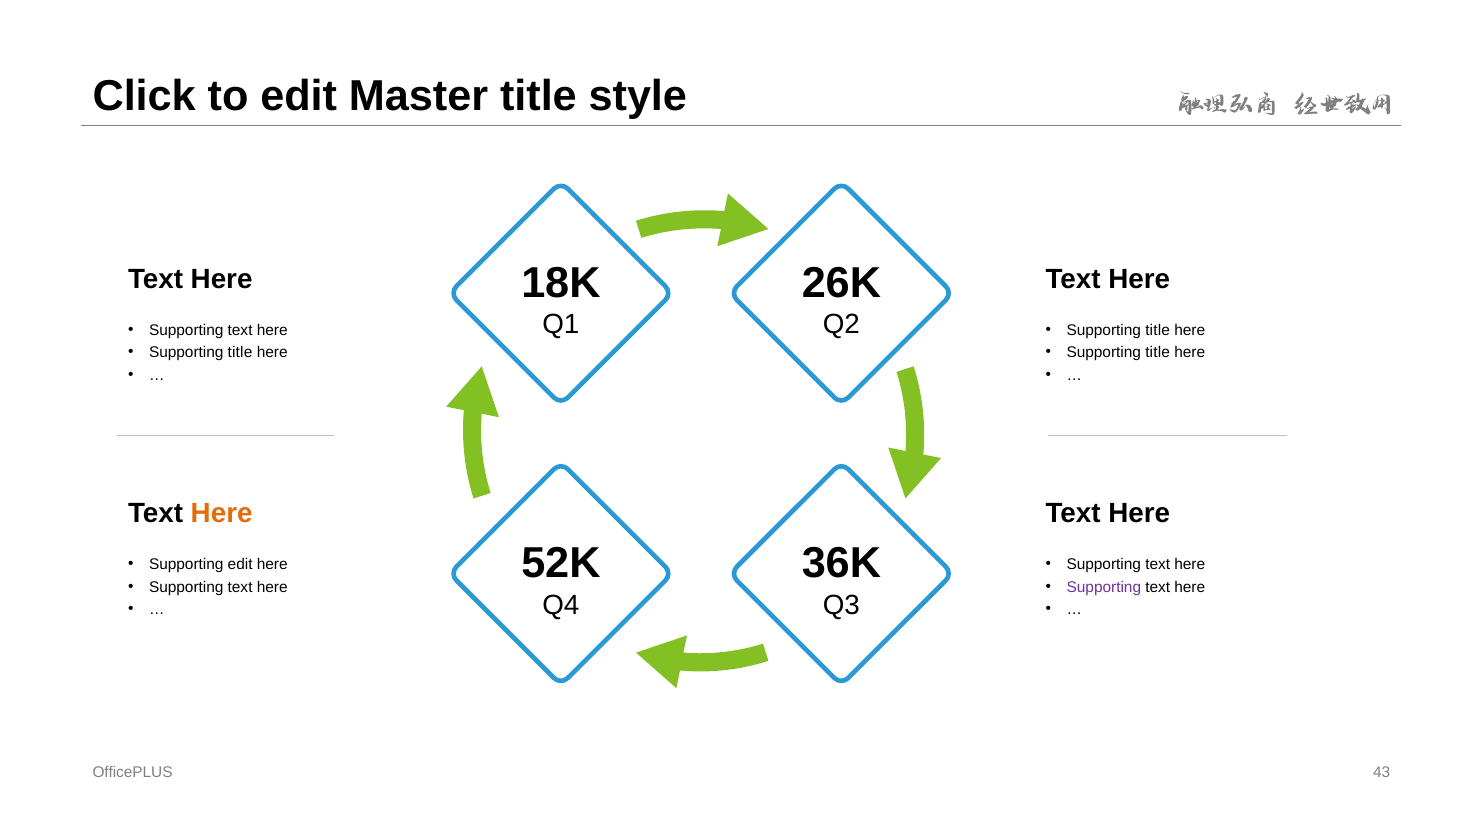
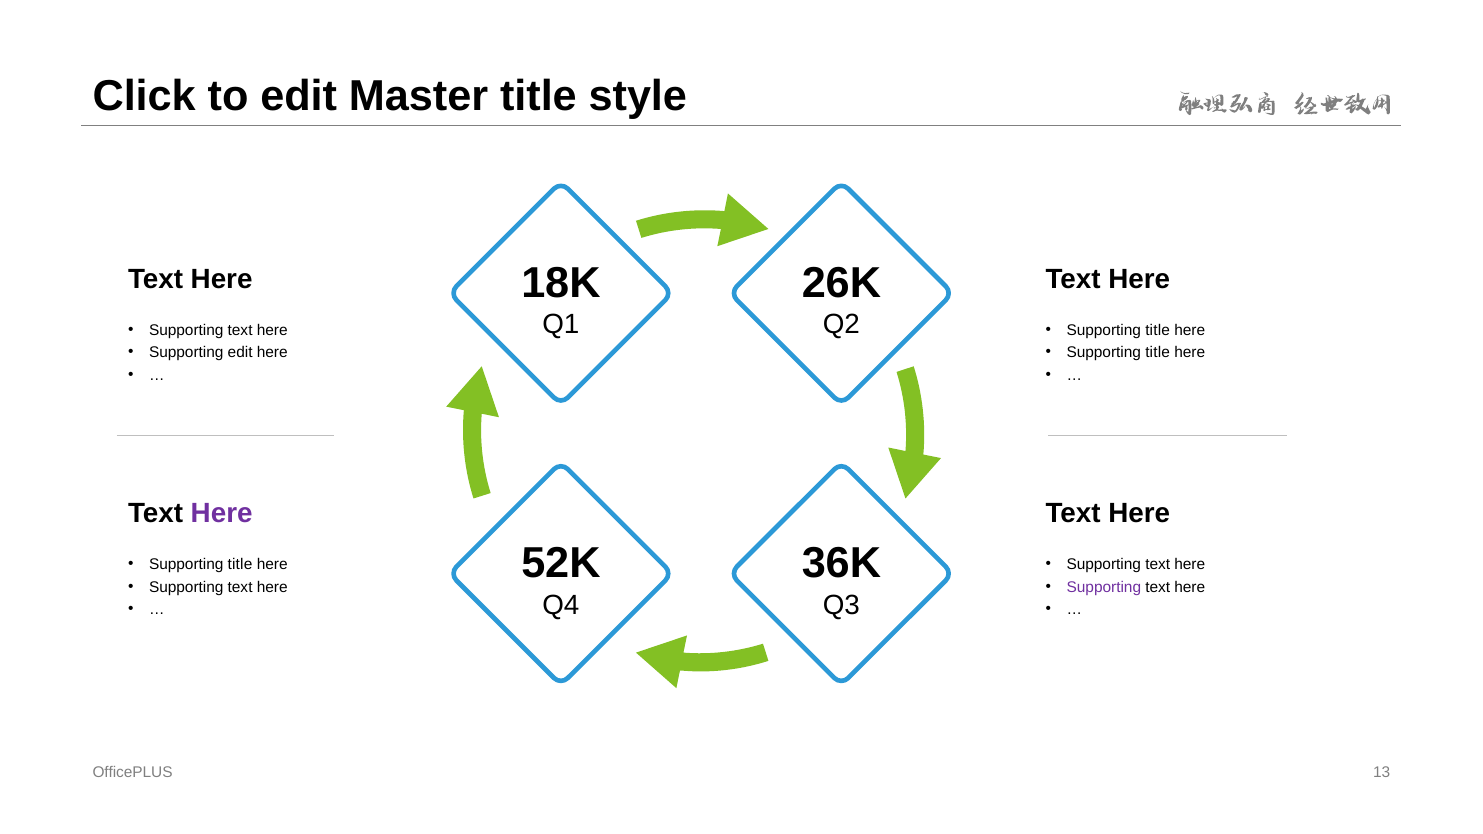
title at (240, 353): title -> edit
Here at (222, 514) colour: orange -> purple
edit at (240, 565): edit -> title
43: 43 -> 13
